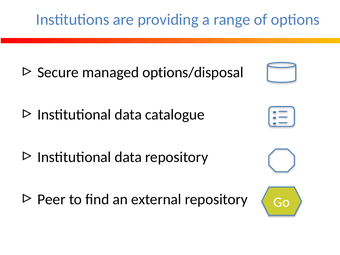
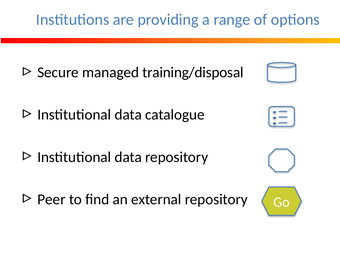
options/disposal: options/disposal -> training/disposal
